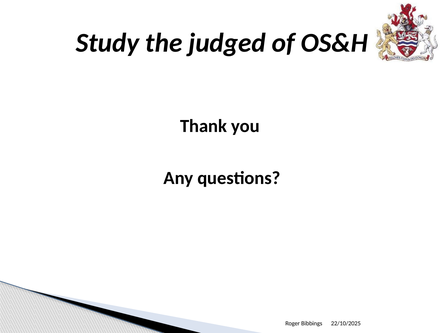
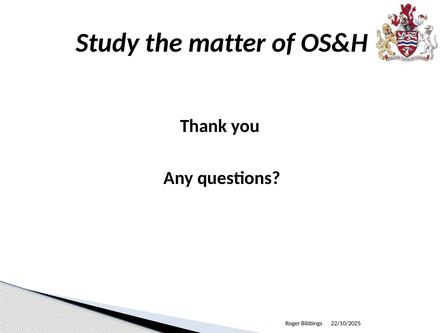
judged: judged -> matter
